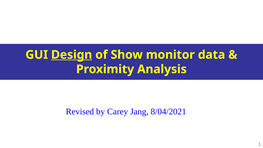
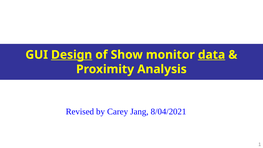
data underline: none -> present
